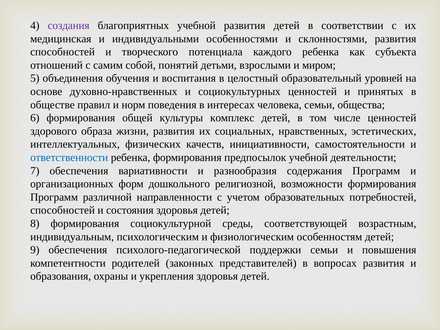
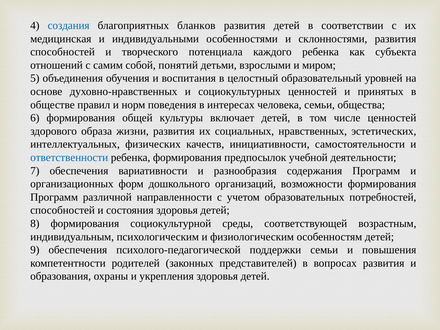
создания colour: purple -> blue
благоприятных учебной: учебной -> бланков
комплекс: комплекс -> включает
религиозной: религиозной -> организаций
